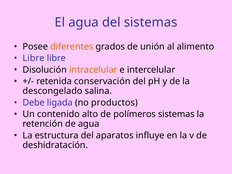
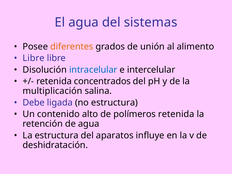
intracelular colour: orange -> blue
conservación: conservación -> concentrados
descongelado: descongelado -> multiplicación
no productos: productos -> estructura
polímeros sistemas: sistemas -> retenida
